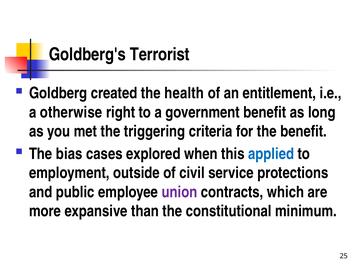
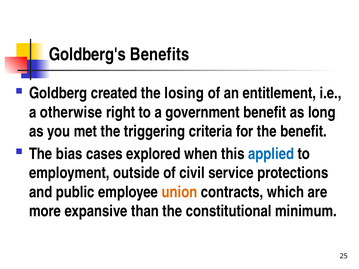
Terrorist: Terrorist -> Benefits
health: health -> losing
union colour: purple -> orange
